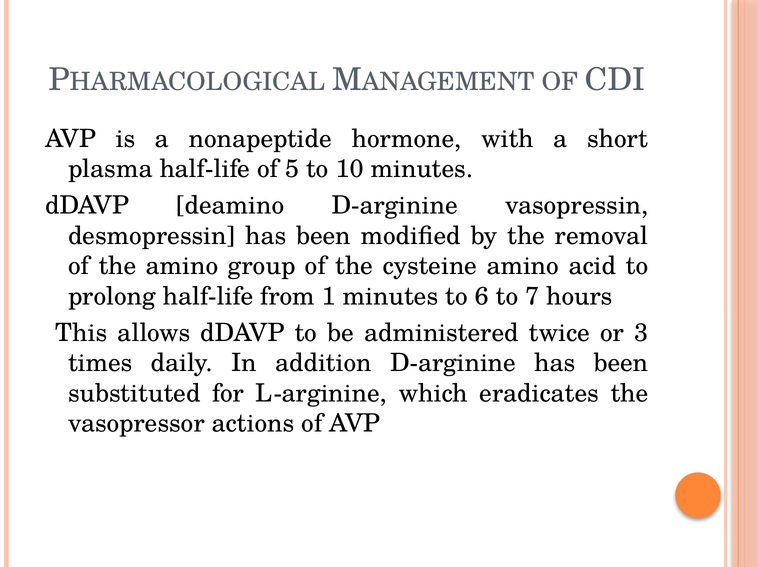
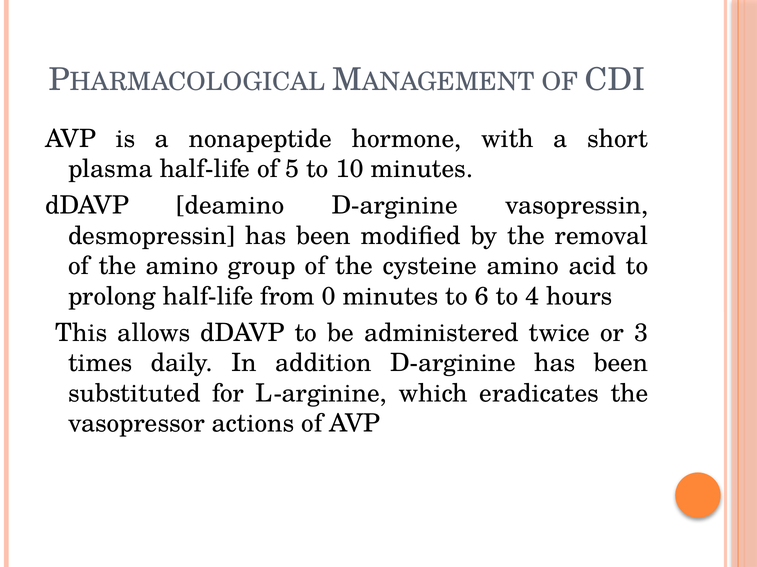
1: 1 -> 0
7: 7 -> 4
